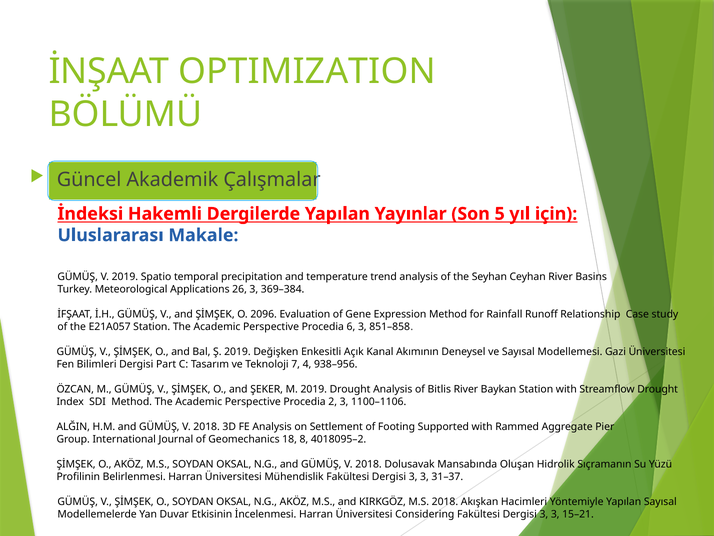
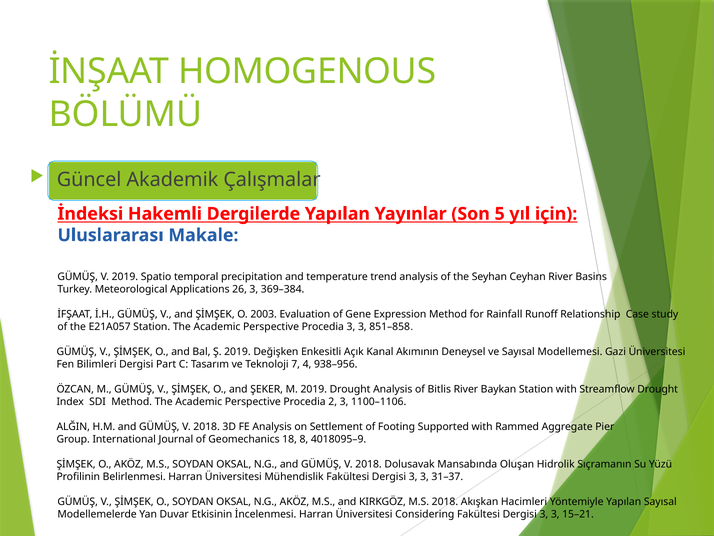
OPTIMIZATION: OPTIMIZATION -> HOMOGENOUS
2096: 2096 -> 2003
Procedia 6: 6 -> 3
4018095–2: 4018095–2 -> 4018095–9
